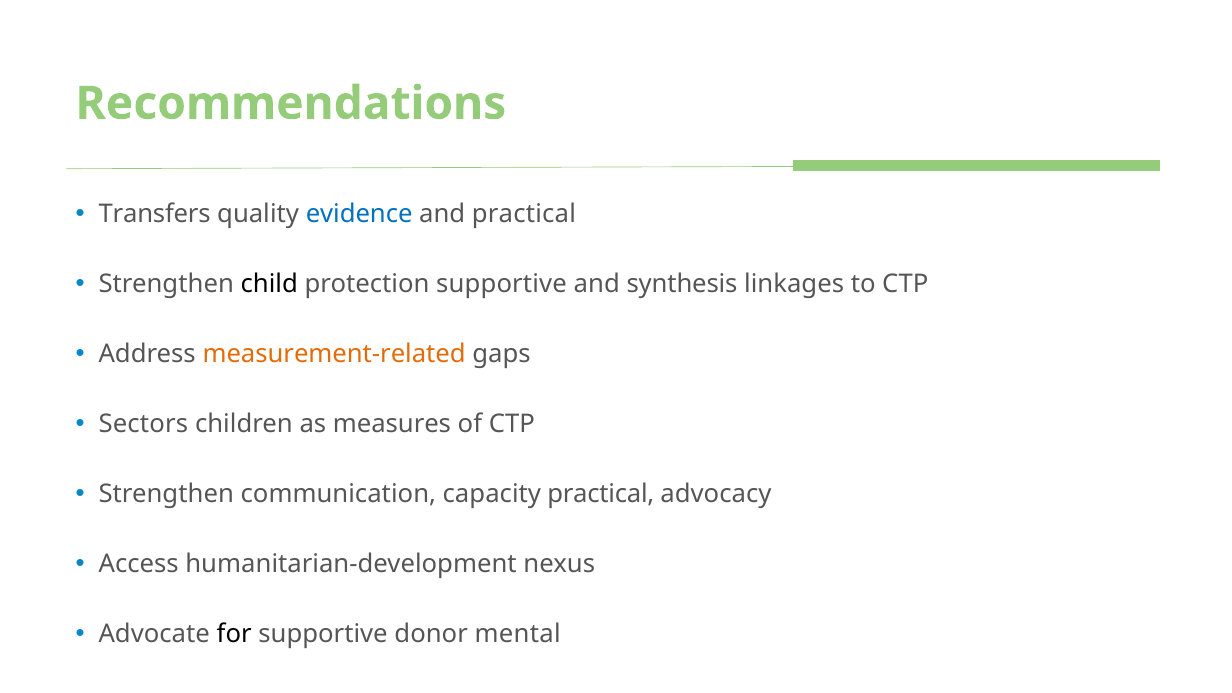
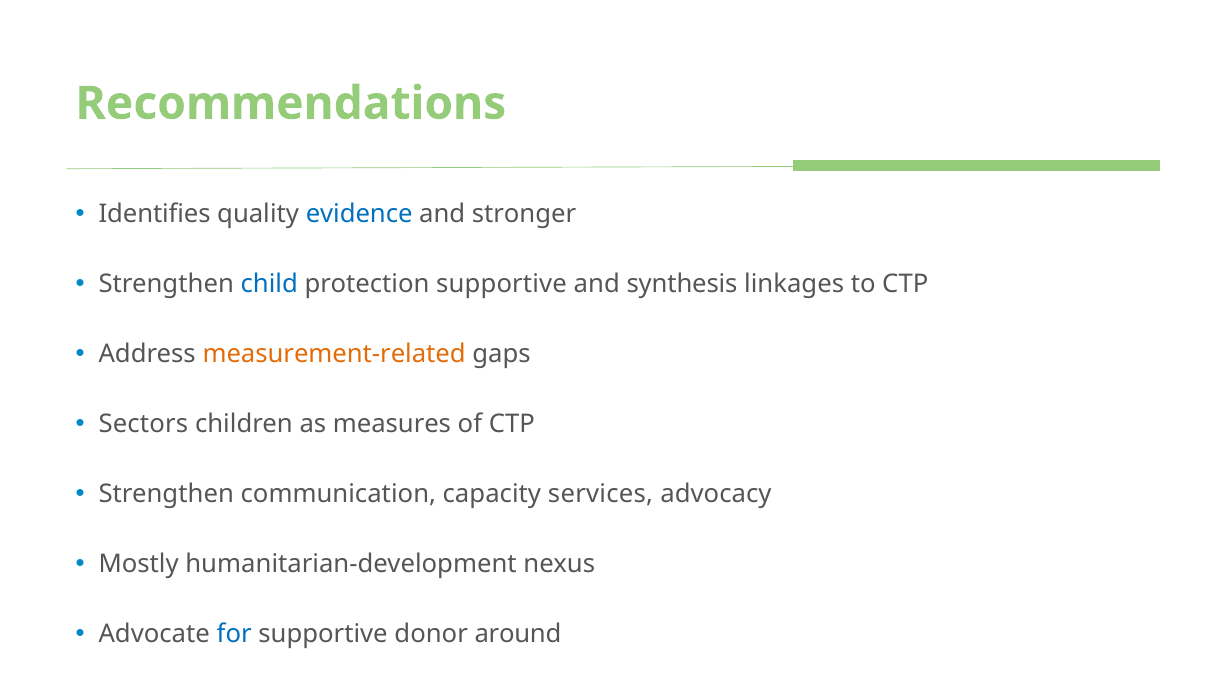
Transfers: Transfers -> Identifies
and practical: practical -> stronger
child colour: black -> blue
capacity practical: practical -> services
Access: Access -> Mostly
for colour: black -> blue
mental: mental -> around
